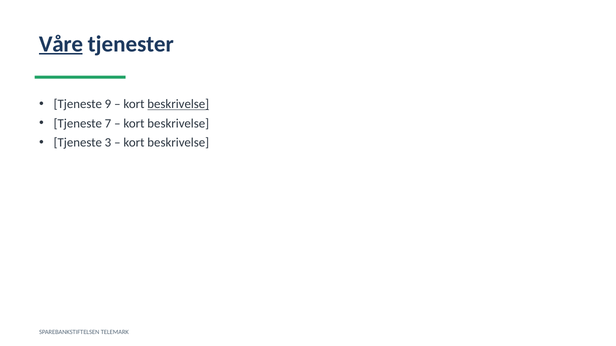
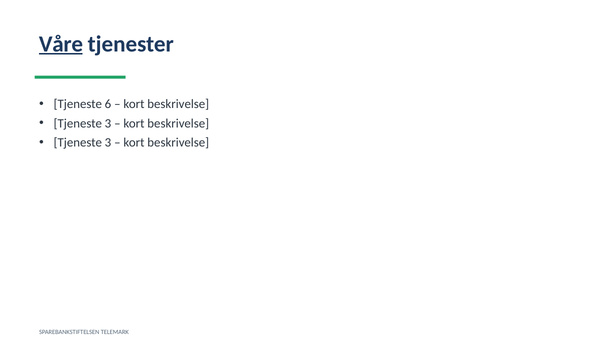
9: 9 -> 6
beskrivelse at (178, 104) underline: present -> none
7 at (108, 124): 7 -> 3
